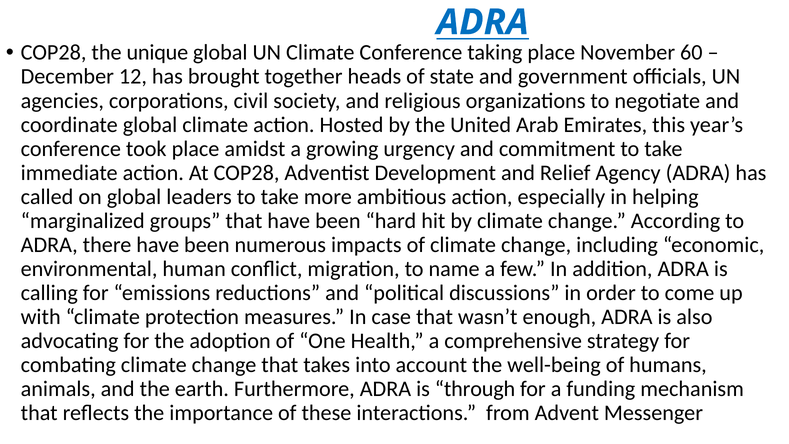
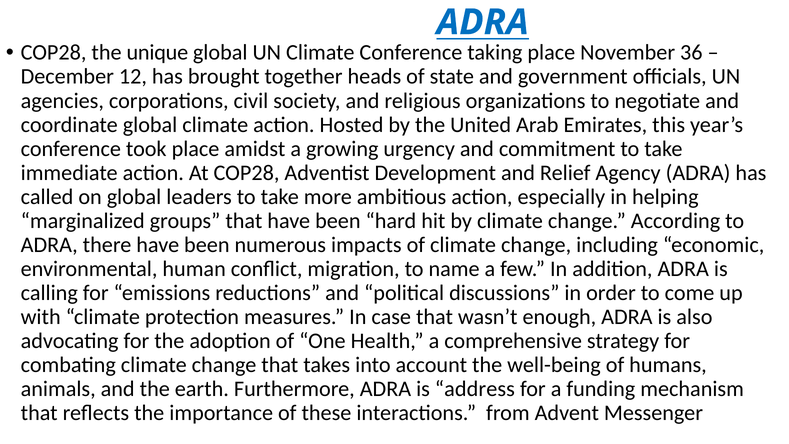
60: 60 -> 36
through: through -> address
